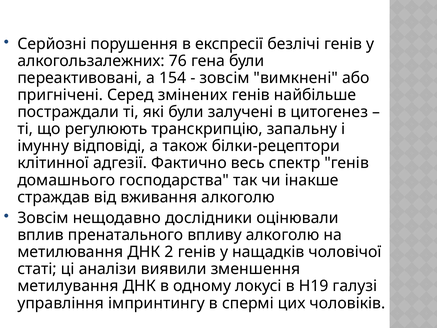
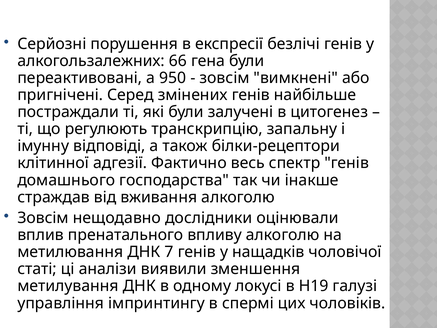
76: 76 -> 66
154: 154 -> 950
2: 2 -> 7
